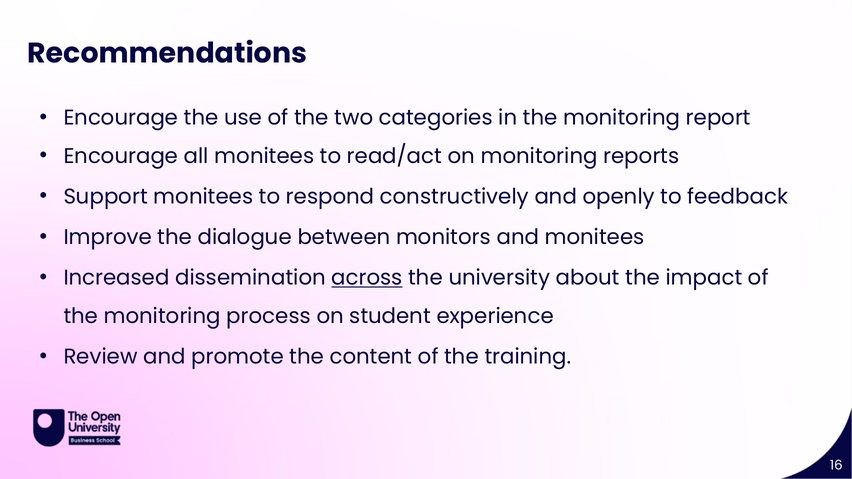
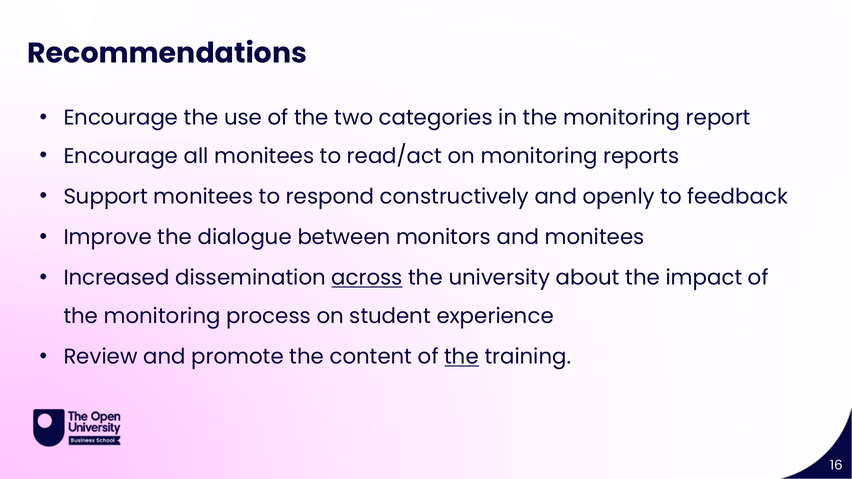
the at (462, 357) underline: none -> present
